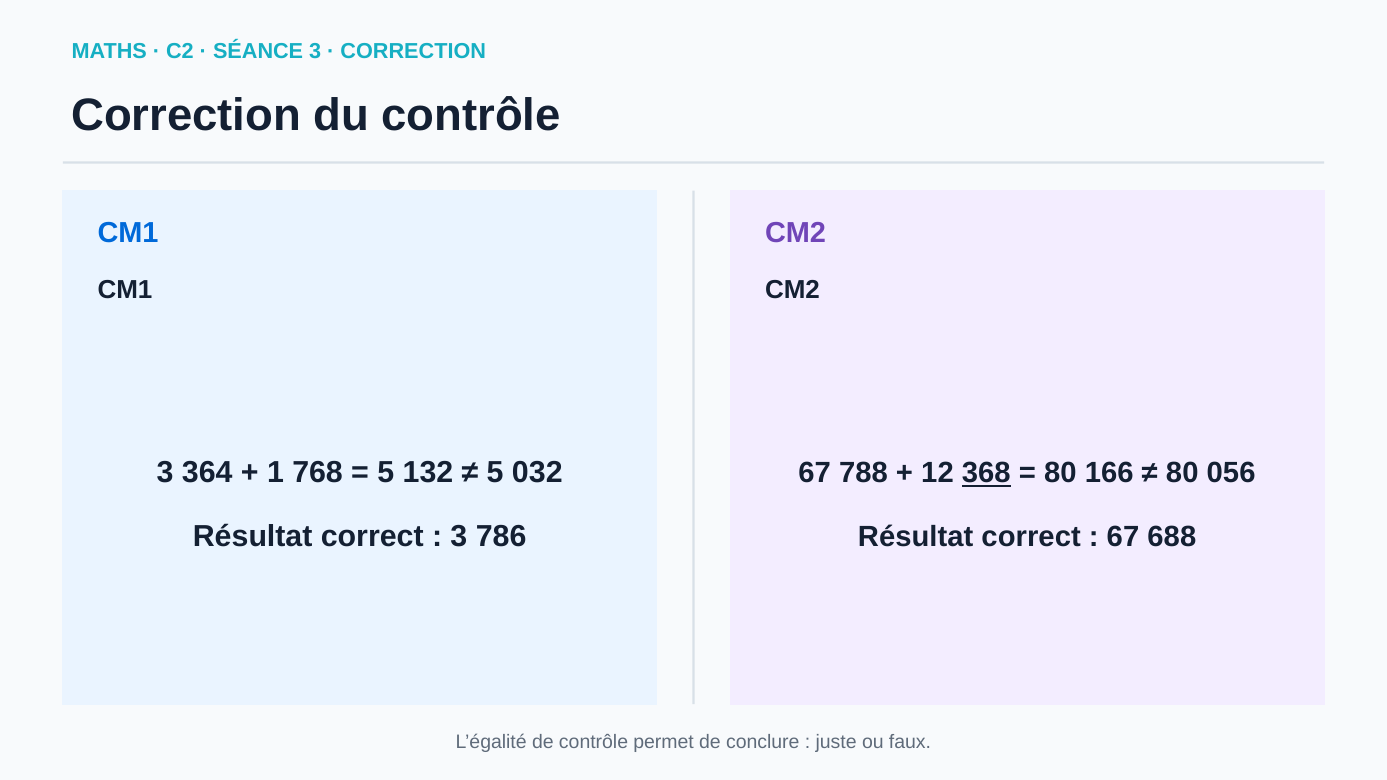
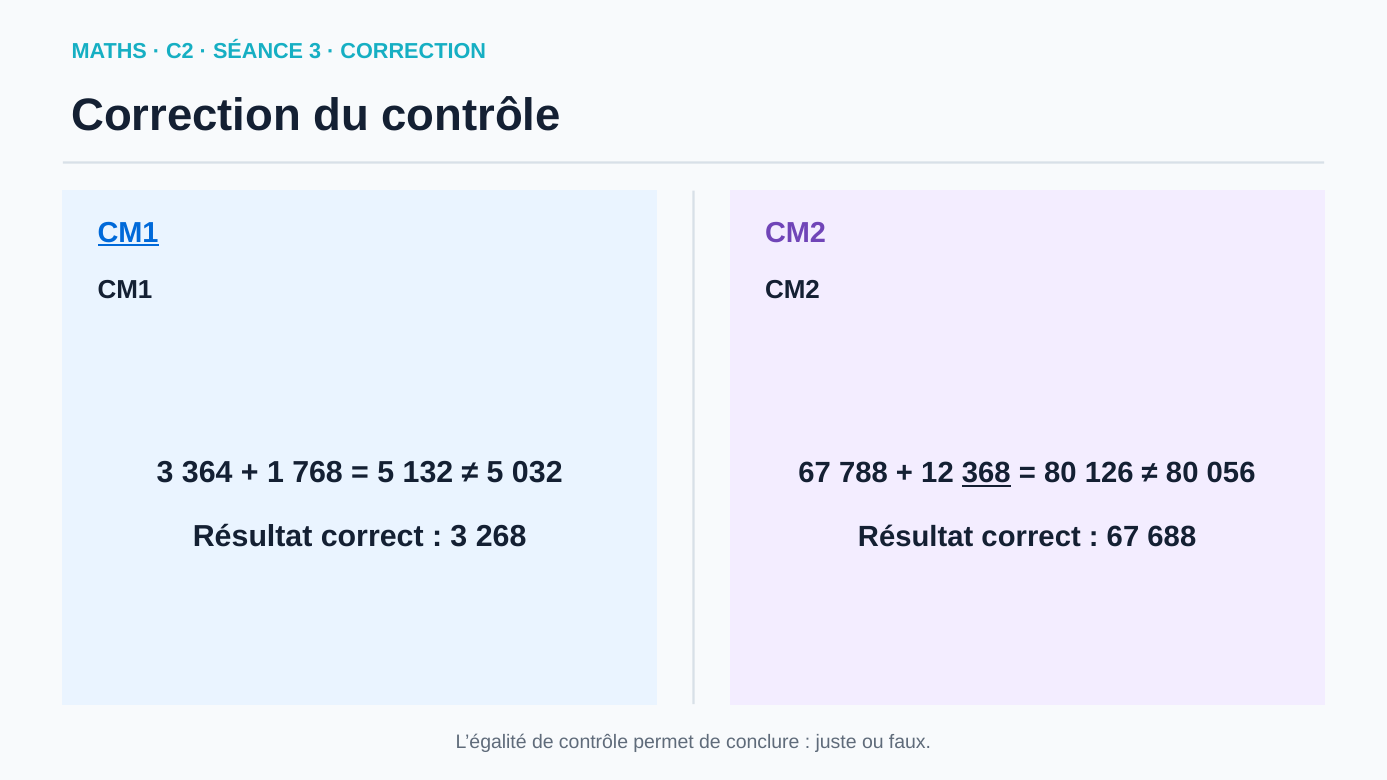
CM1 at (128, 233) underline: none -> present
166: 166 -> 126
786: 786 -> 268
